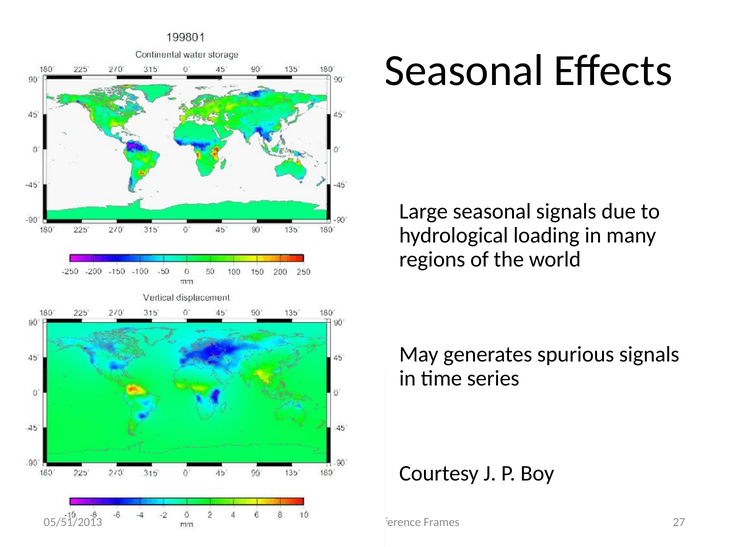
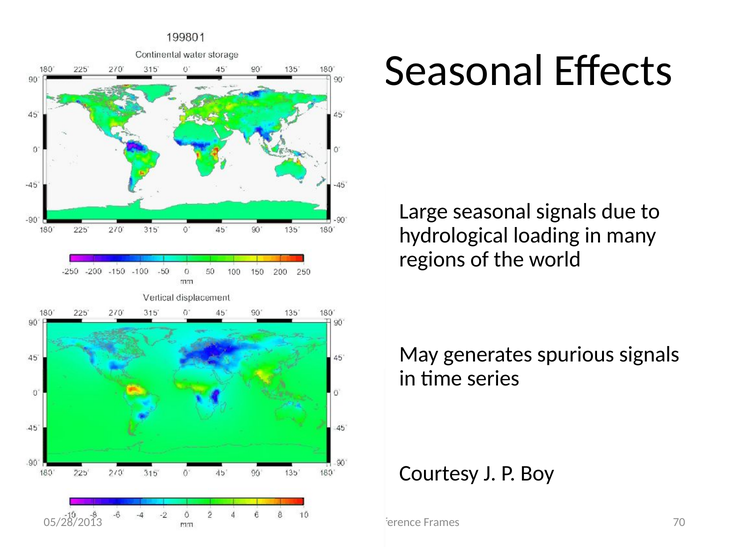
27: 27 -> 70
05/51/2013: 05/51/2013 -> 05/28/2013
